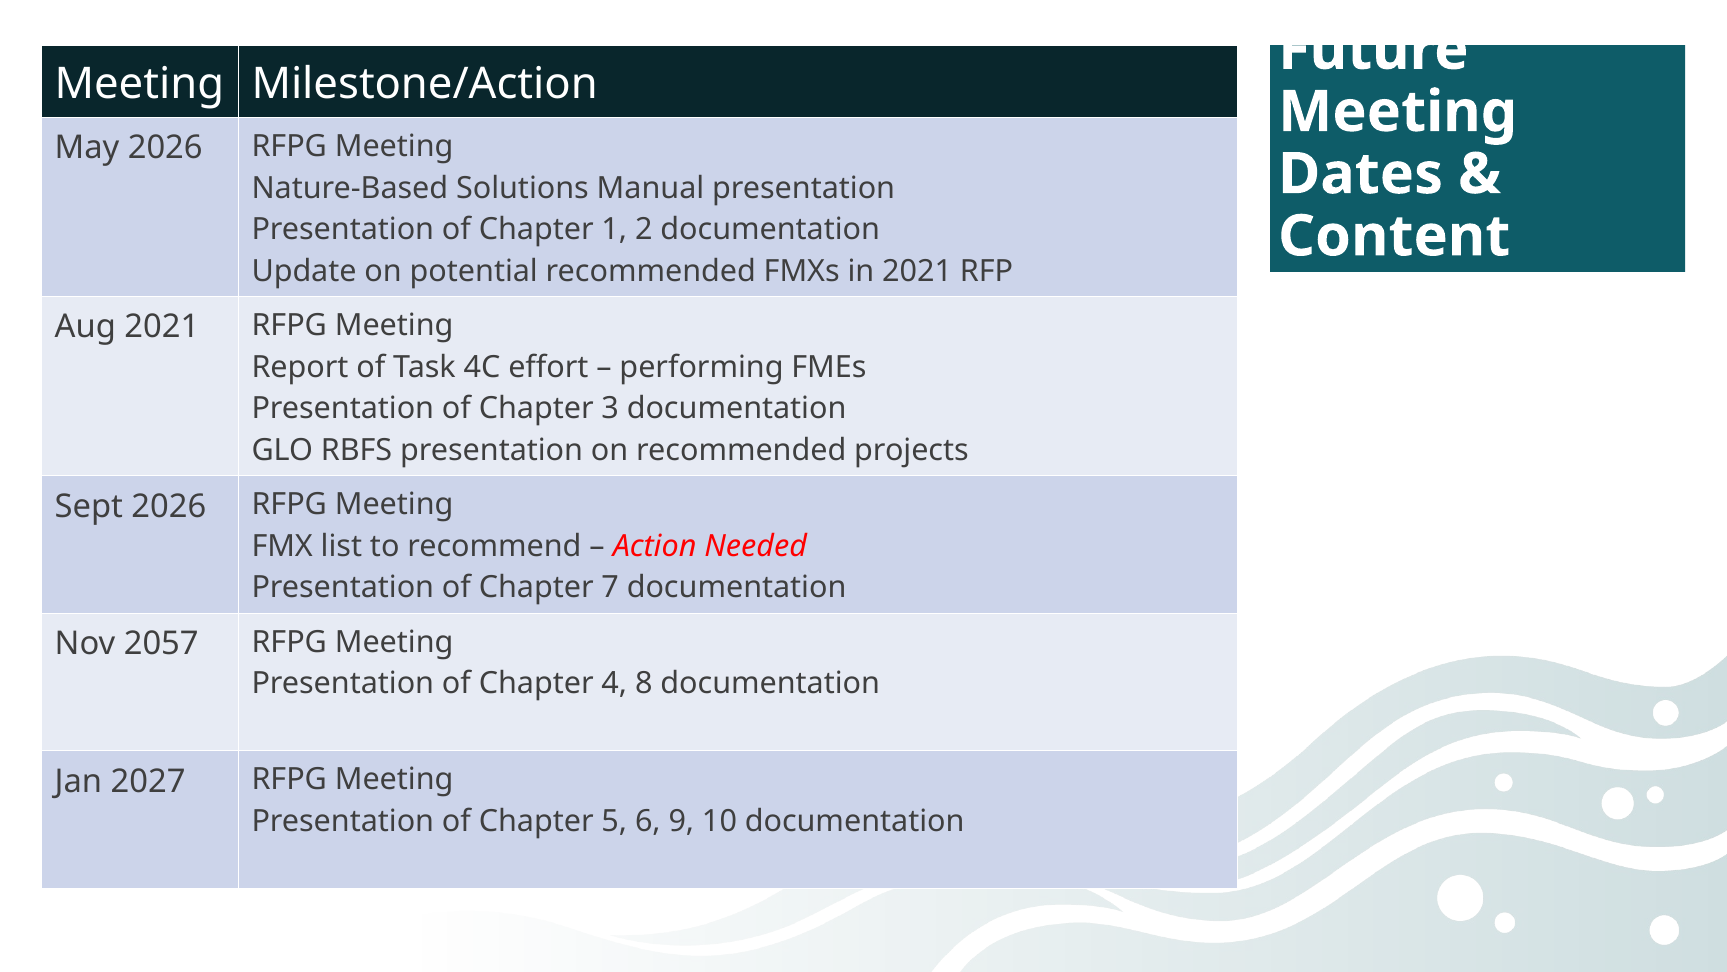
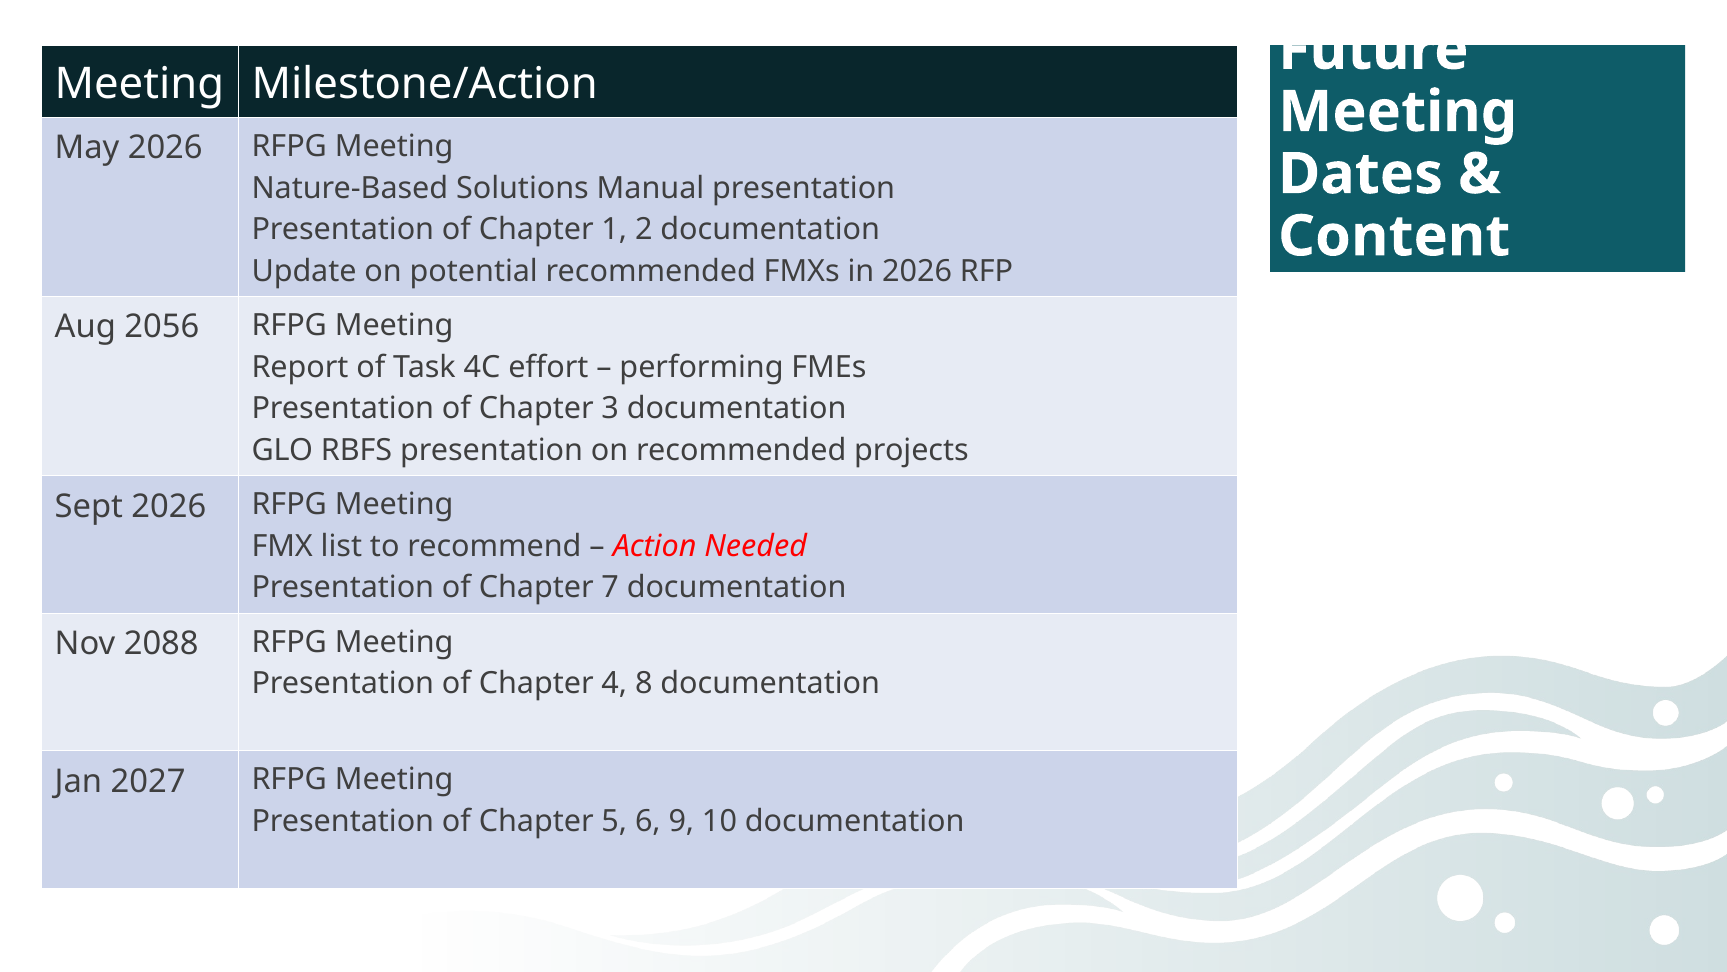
in 2021: 2021 -> 2026
Aug 2021: 2021 -> 2056
2057: 2057 -> 2088
